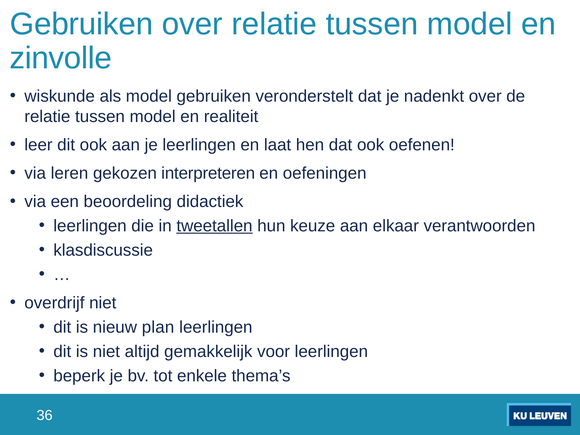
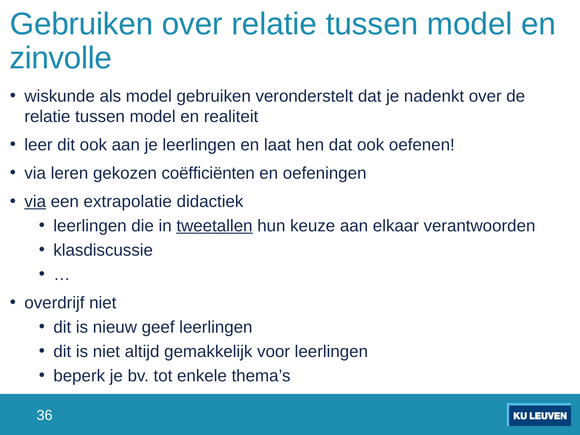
interpreteren: interpreteren -> coëfficiënten
via at (35, 202) underline: none -> present
beoordeling: beoordeling -> extrapolatie
plan: plan -> geef
